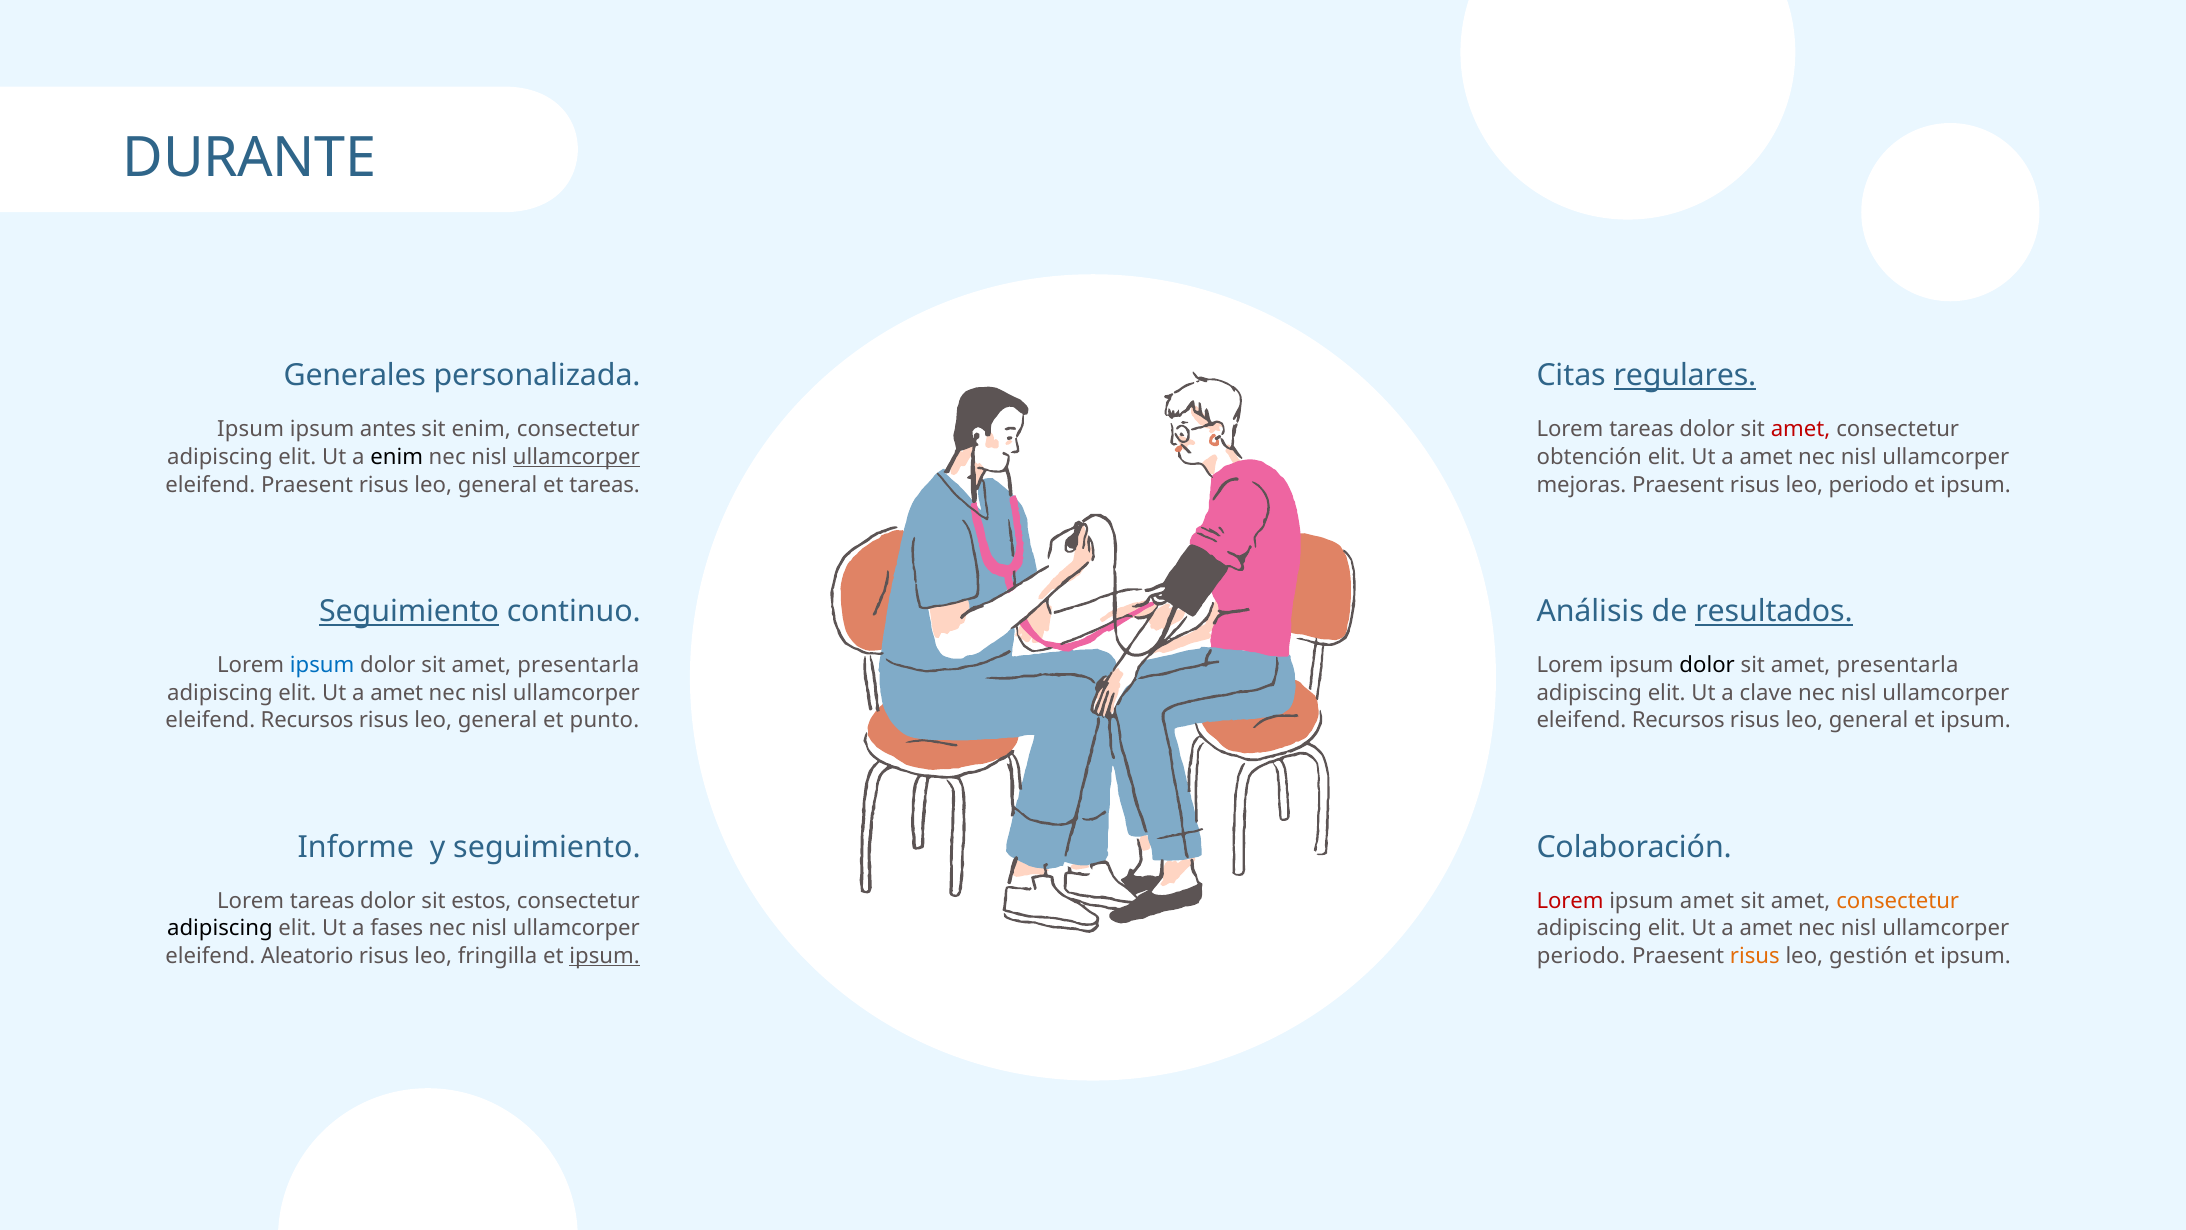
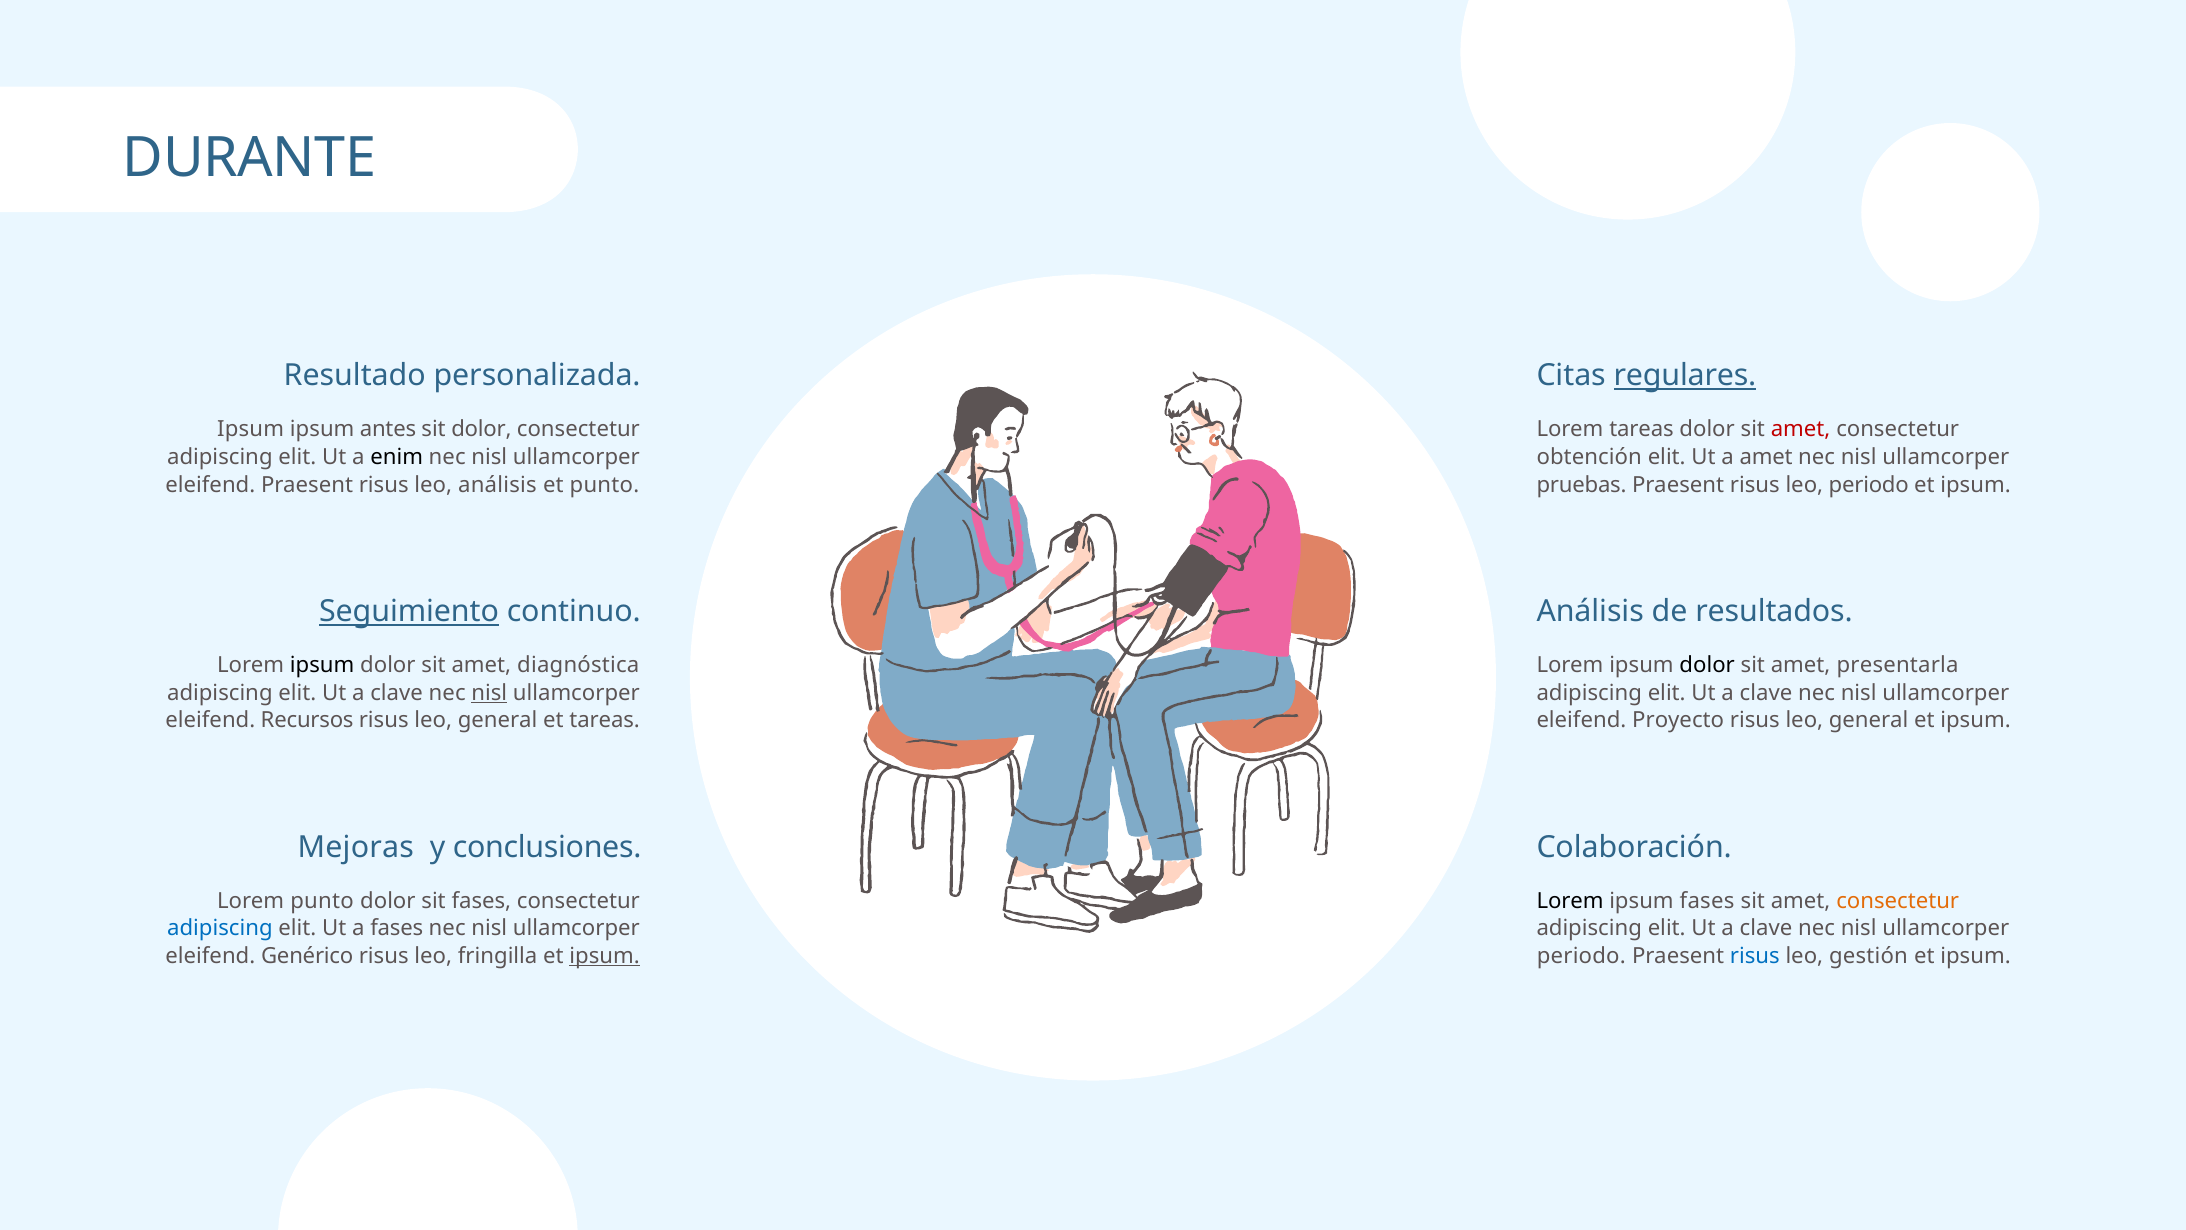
Generales: Generales -> Resultado
sit enim: enim -> dolor
ullamcorper at (576, 457) underline: present -> none
Praesent risus leo general: general -> análisis
et tareas: tareas -> punto
mejoras: mejoras -> pruebas
resultados underline: present -> none
ipsum at (322, 665) colour: blue -> black
presentarla at (578, 665): presentarla -> diagnóstica
amet at (397, 693): amet -> clave
nisl at (489, 693) underline: none -> present
et punto: punto -> tareas
Recursos at (1678, 720): Recursos -> Proyecto
Informe: Informe -> Mejoras
y seguimiento: seguimiento -> conclusiones
tareas at (322, 901): tareas -> punto
sit estos: estos -> fases
Lorem at (1570, 901) colour: red -> black
ipsum amet: amet -> fases
adipiscing at (220, 928) colour: black -> blue
amet at (1766, 928): amet -> clave
Aleatorio: Aleatorio -> Genérico
risus at (1755, 956) colour: orange -> blue
